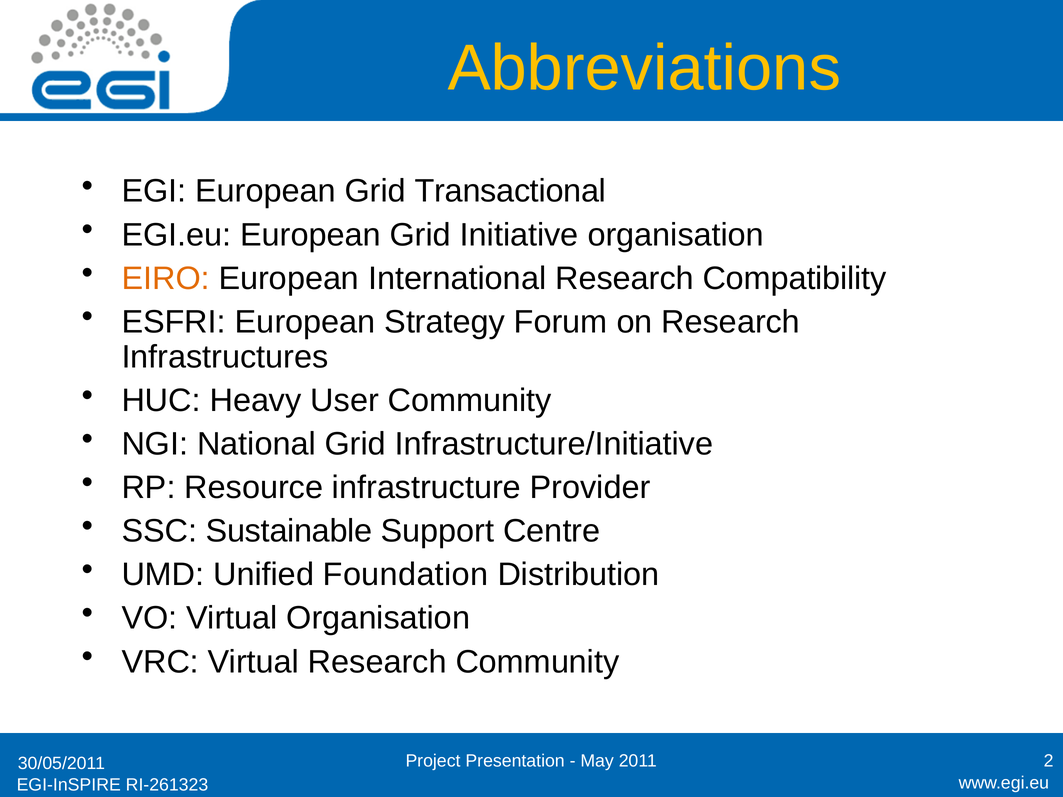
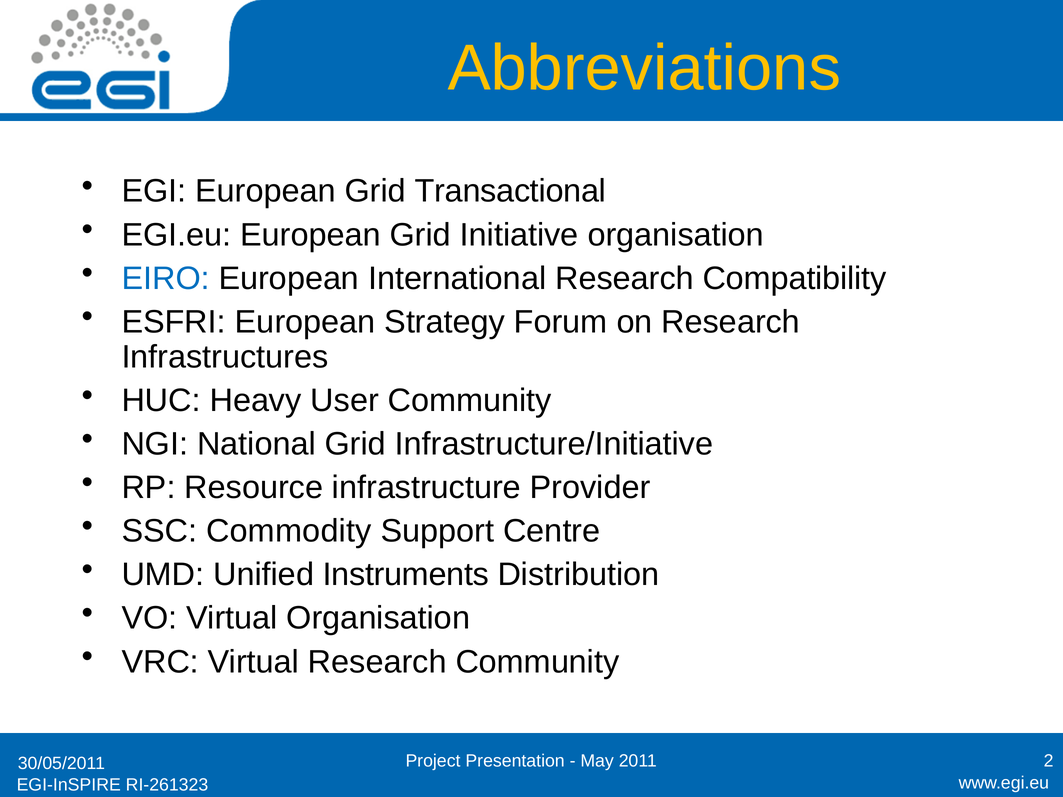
EIRO colour: orange -> blue
Sustainable: Sustainable -> Commodity
Foundation: Foundation -> Instruments
